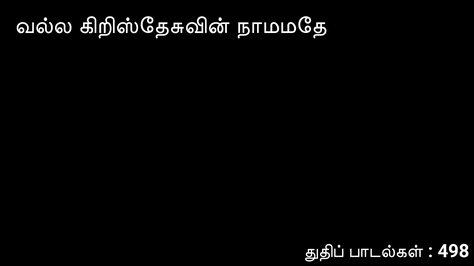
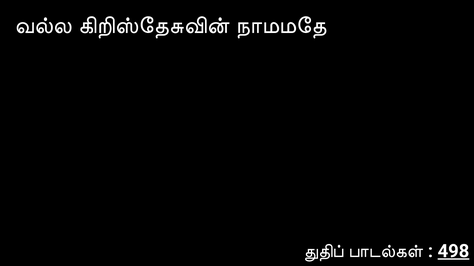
498 underline: none -> present
